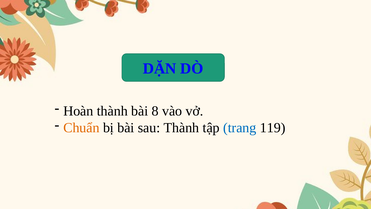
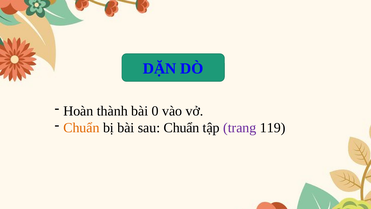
8: 8 -> 0
sau Thành: Thành -> Chuẩn
trang colour: blue -> purple
